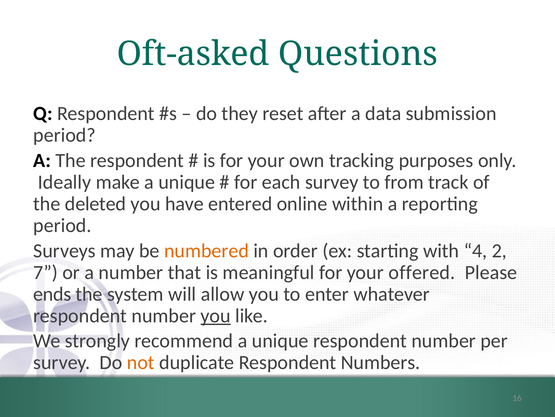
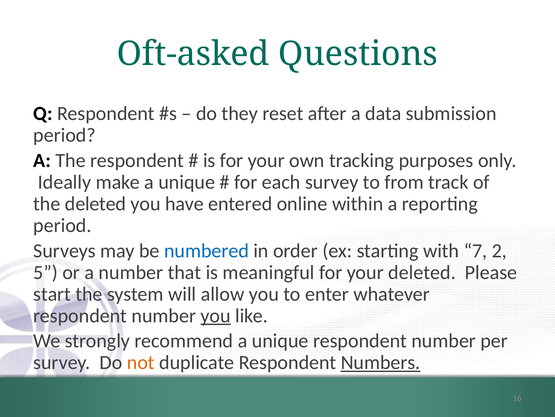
numbered colour: orange -> blue
4: 4 -> 7
7: 7 -> 5
your offered: offered -> deleted
ends: ends -> start
Numbers underline: none -> present
